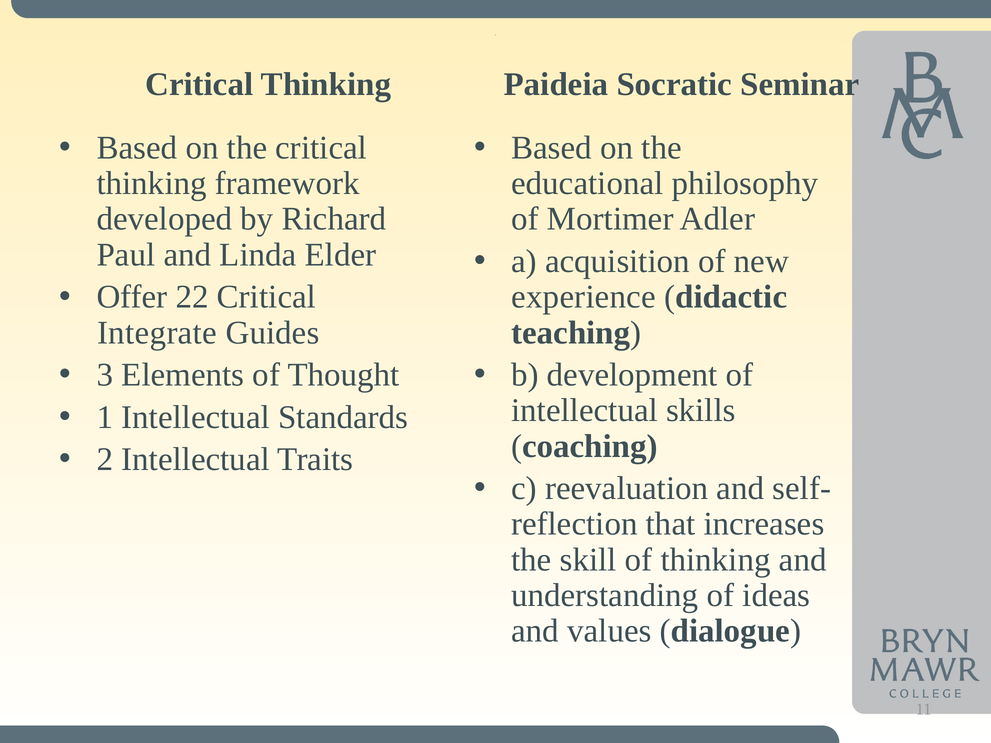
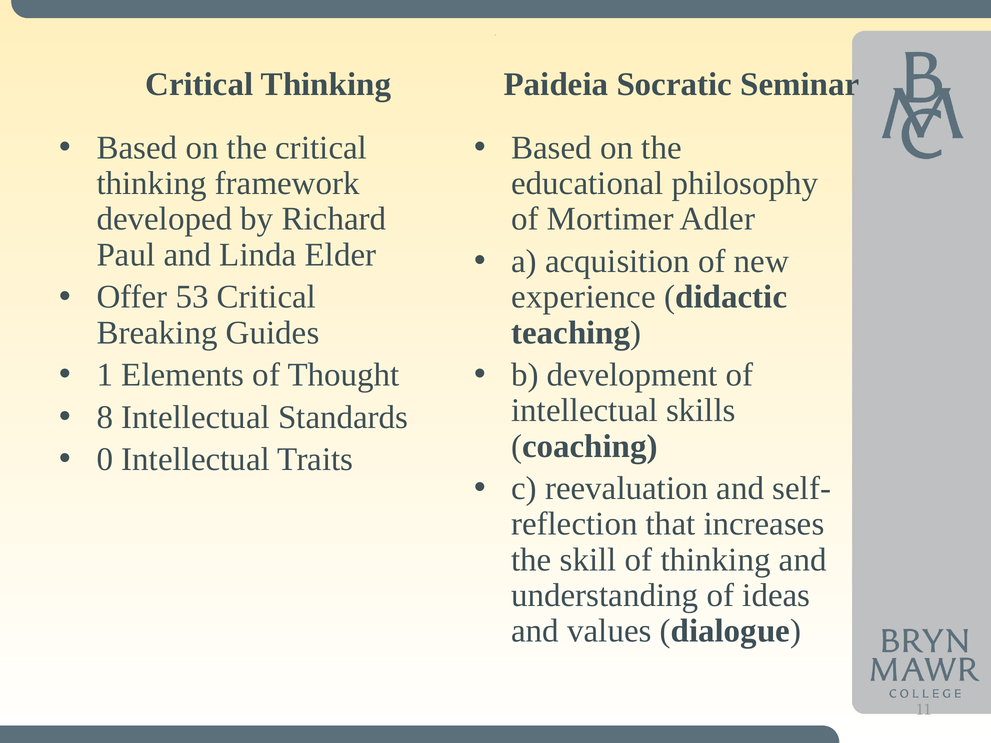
22: 22 -> 53
Integrate: Integrate -> Breaking
3: 3 -> 1
1: 1 -> 8
2: 2 -> 0
